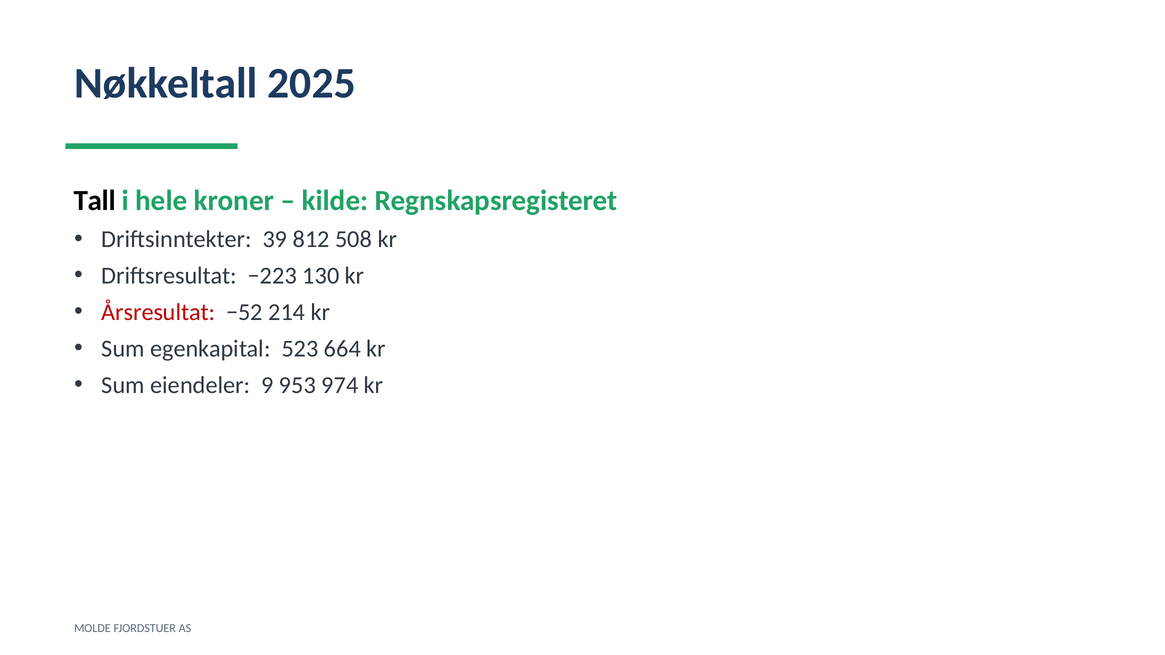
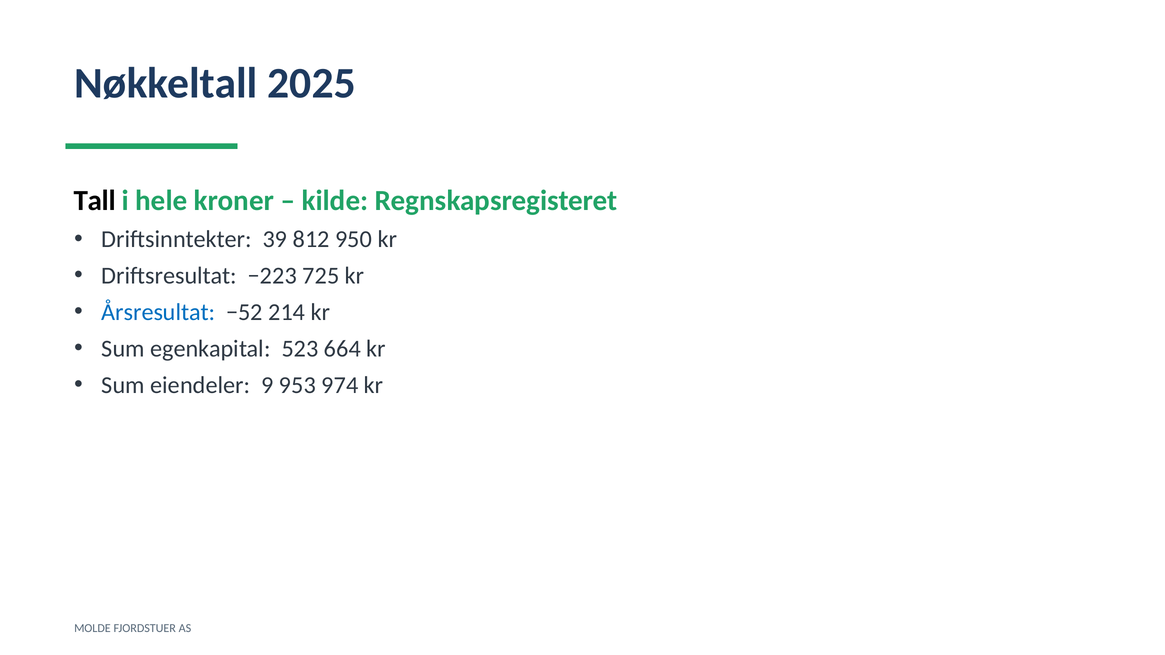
508: 508 -> 950
130: 130 -> 725
Årsresultat colour: red -> blue
